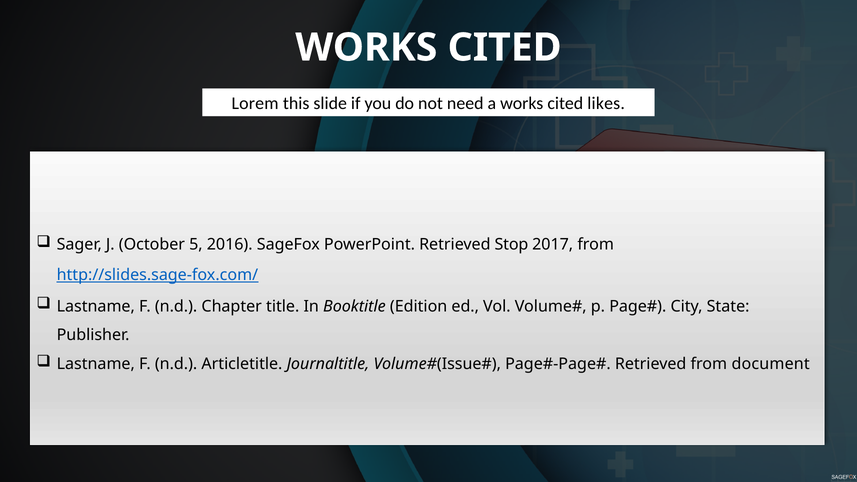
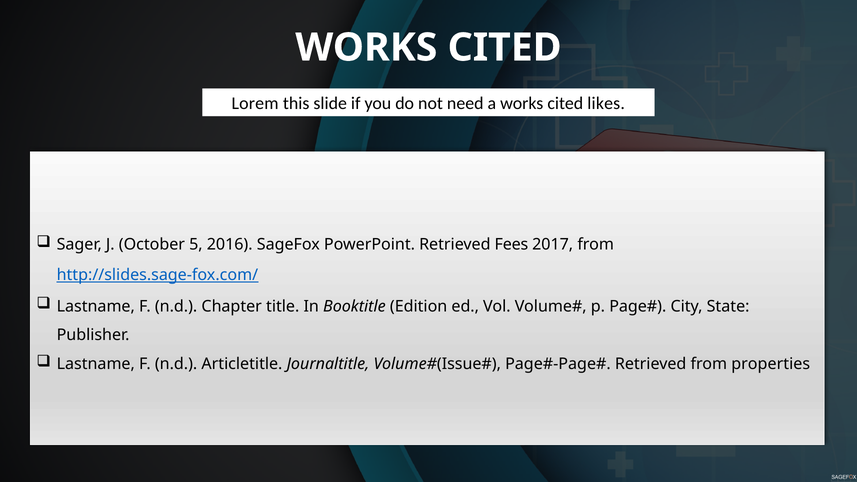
Stop: Stop -> Fees
document: document -> properties
